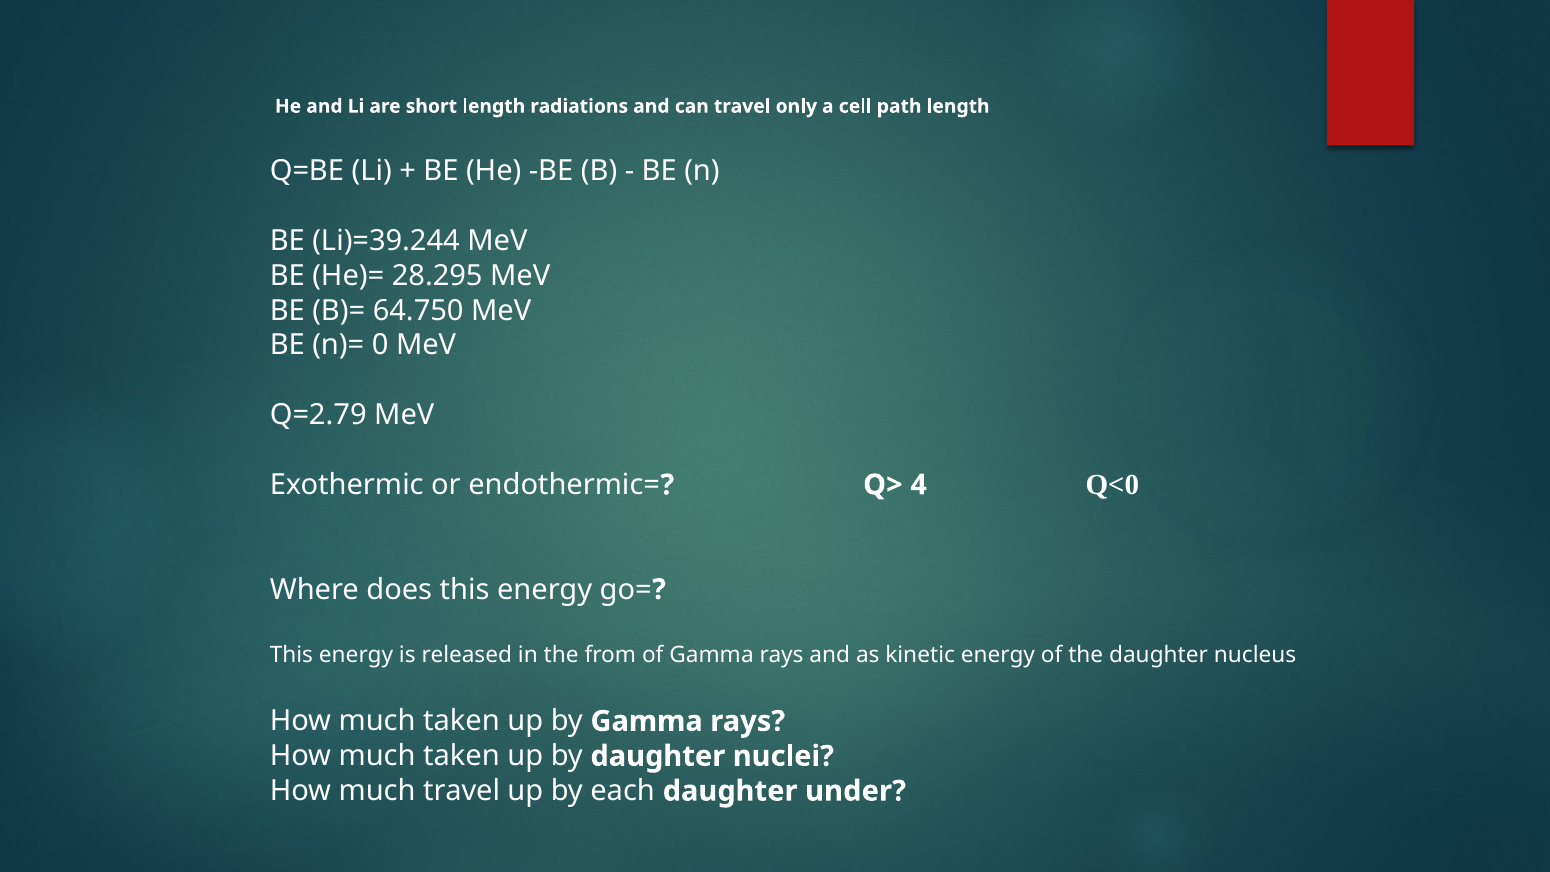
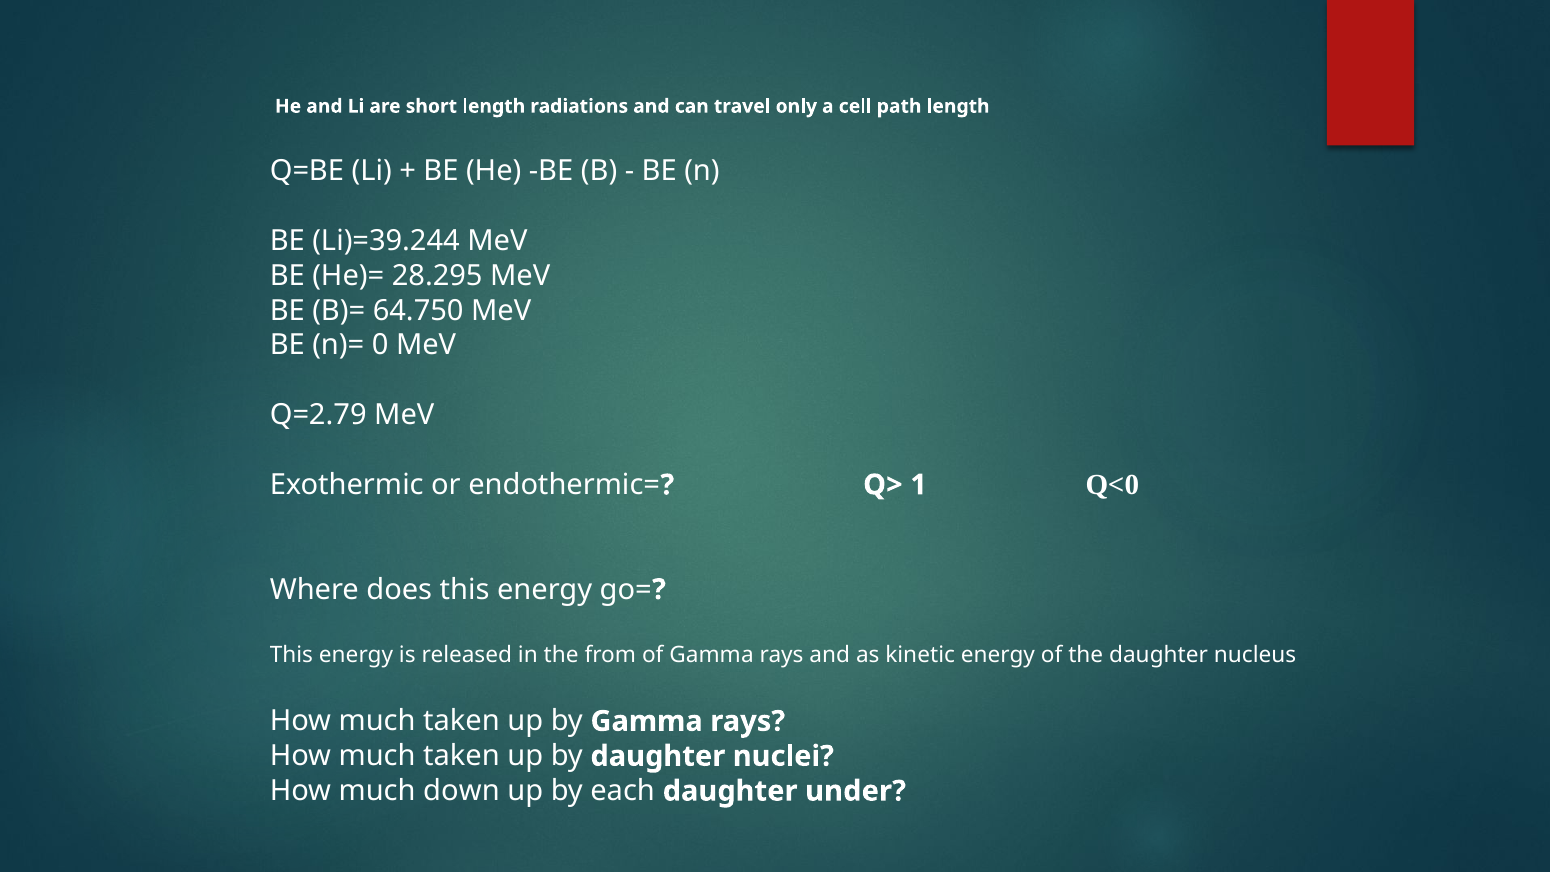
4: 4 -> 1
much travel: travel -> down
